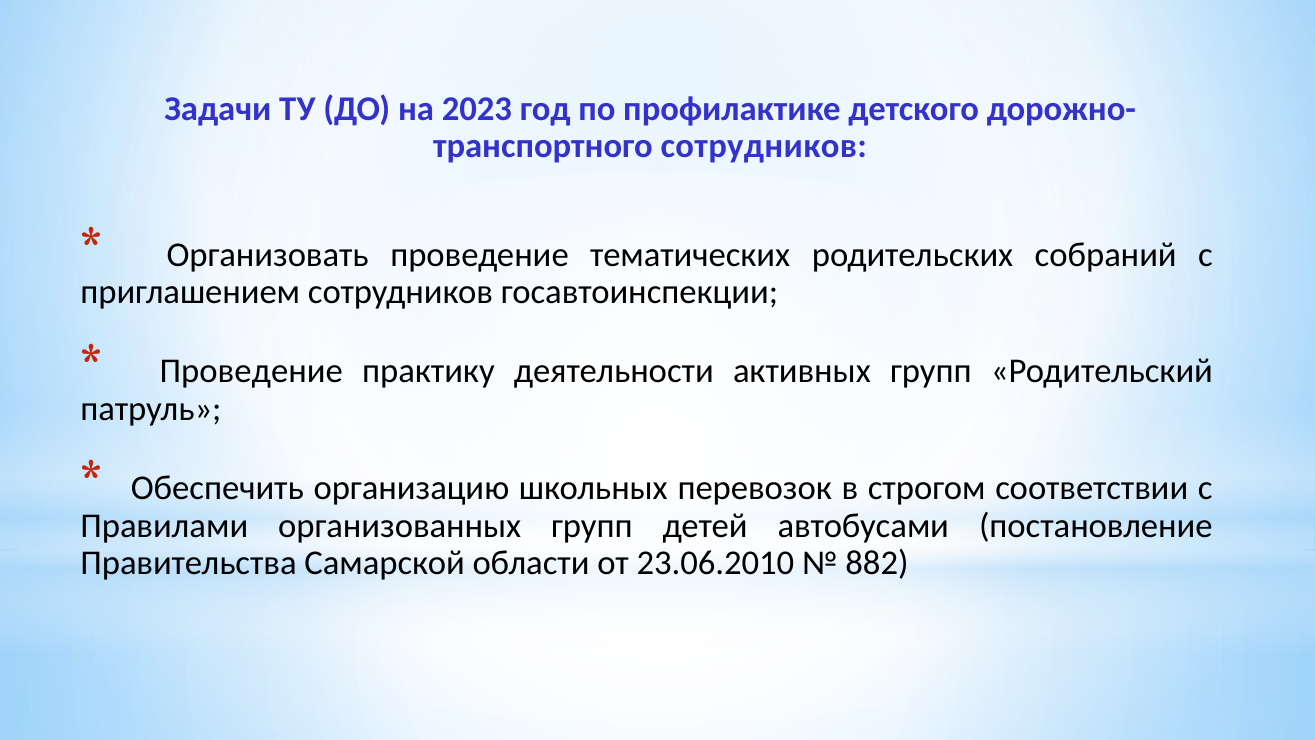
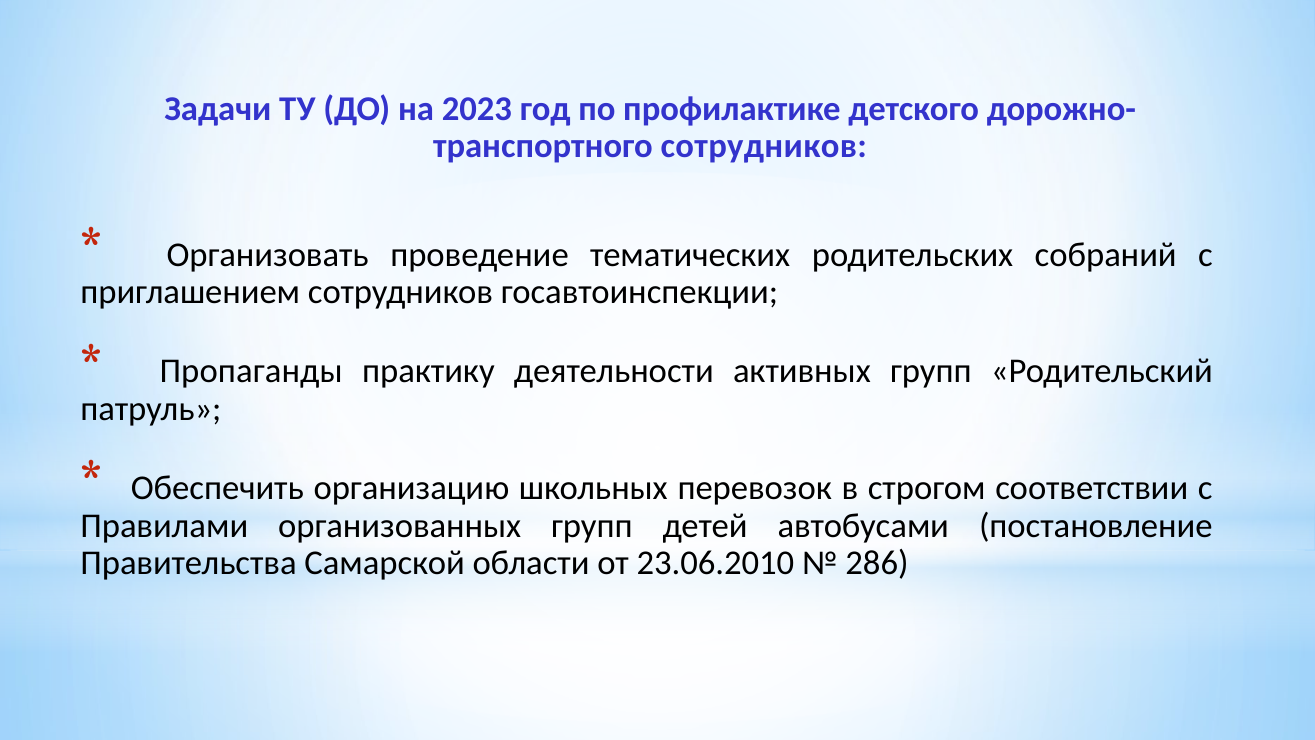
Проведение at (251, 371): Проведение -> Пропаганды
882: 882 -> 286
